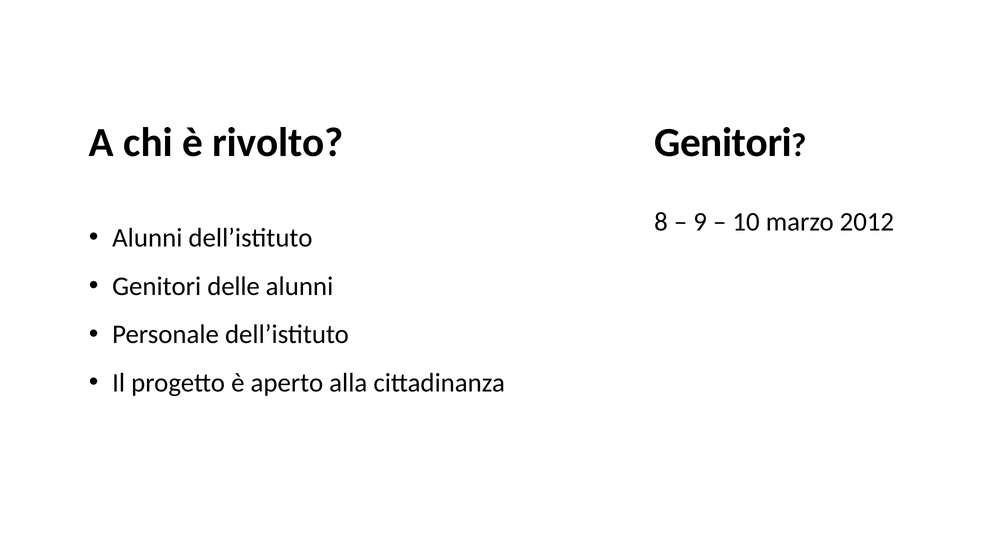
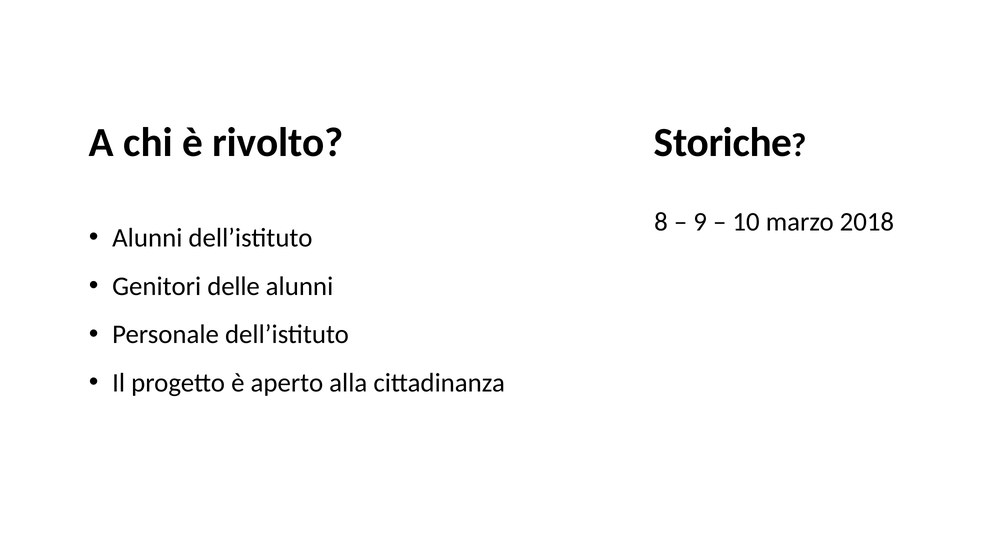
Genitori at (723, 143): Genitori -> Storiche
2012: 2012 -> 2018
